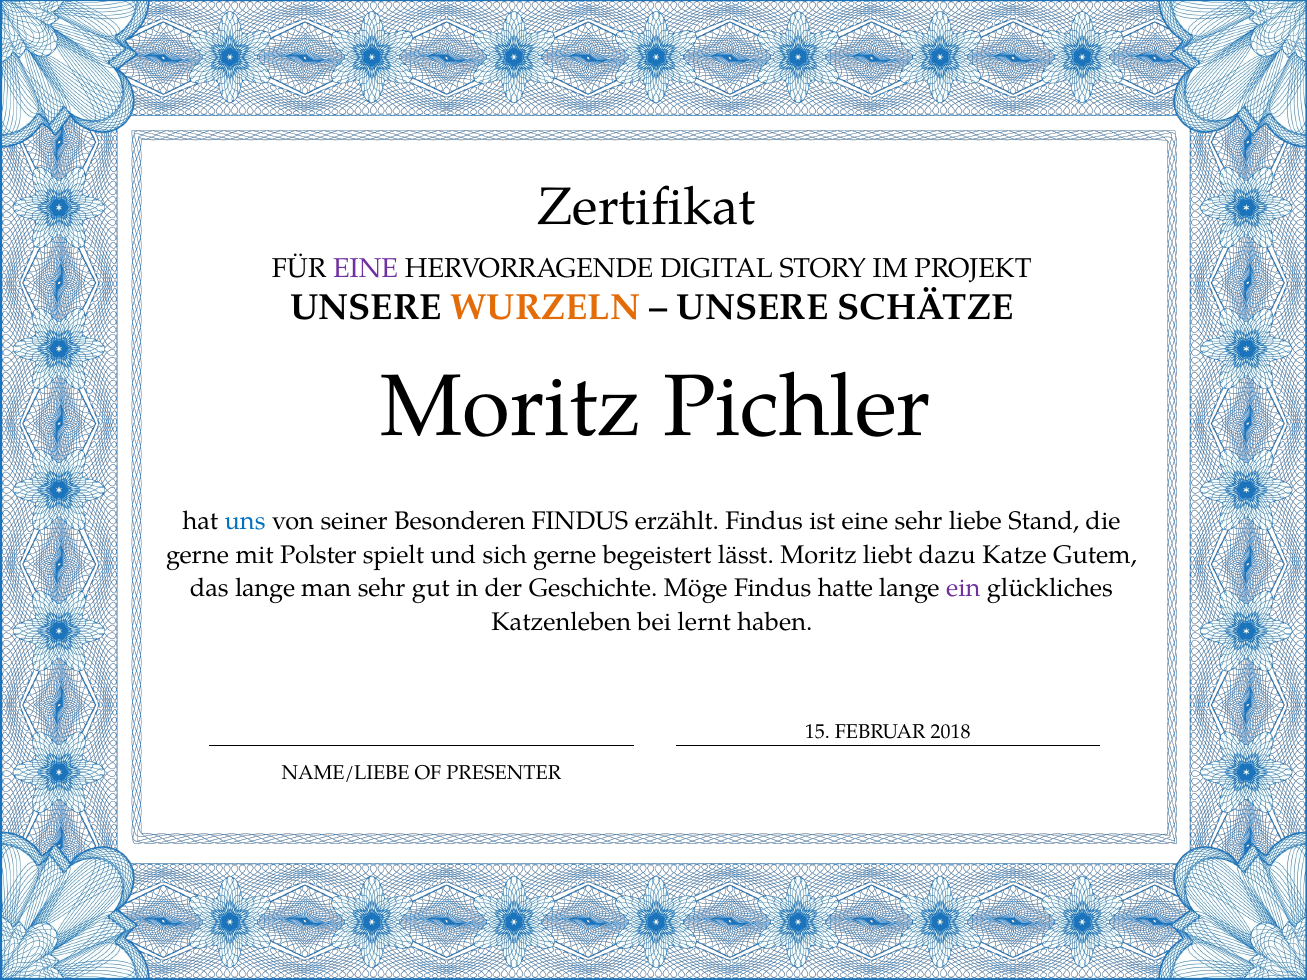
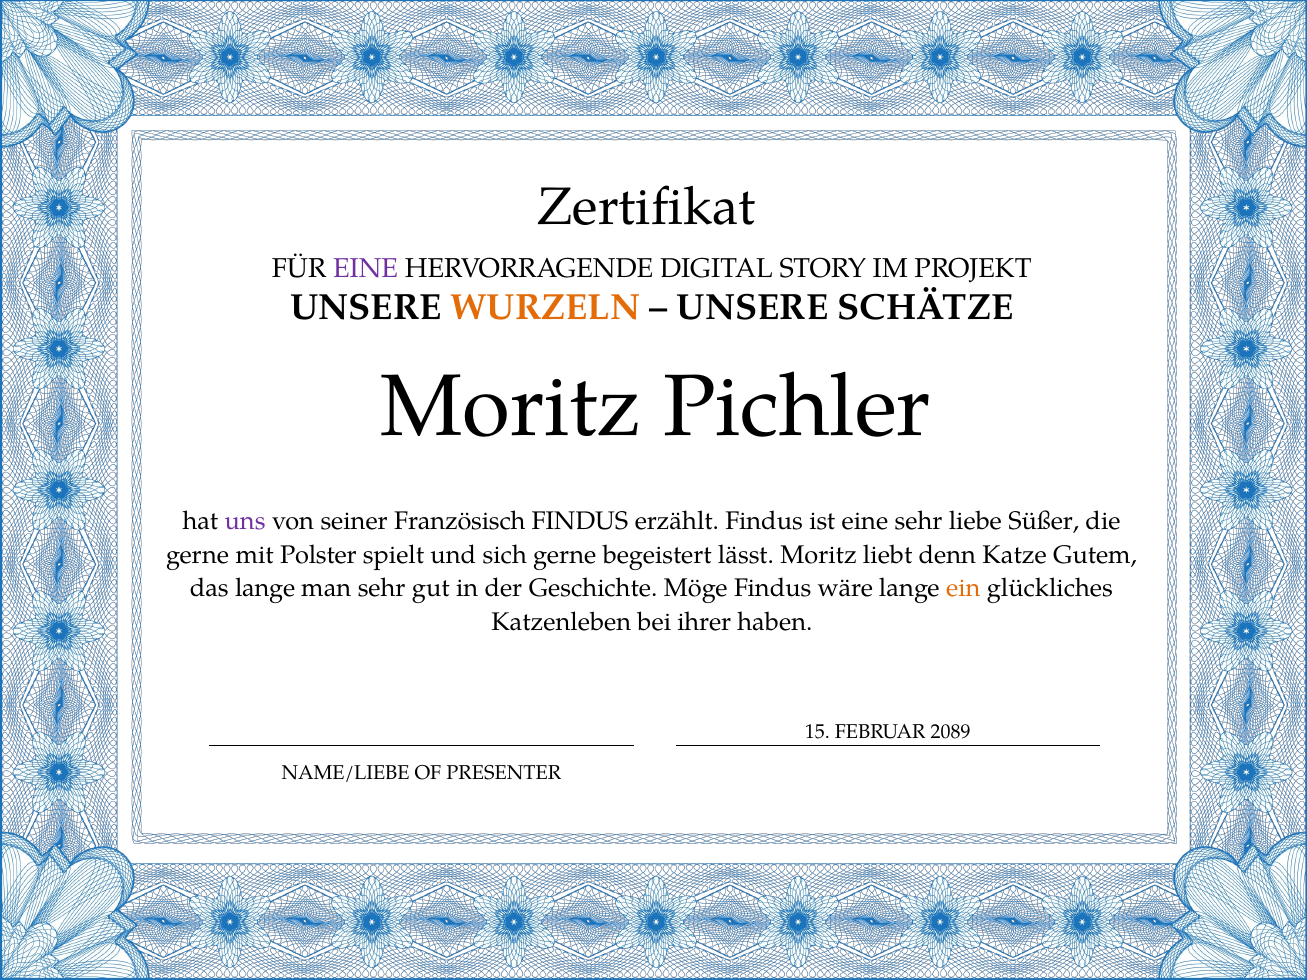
uns colour: blue -> purple
Besonderen: Besonderen -> Französisch
Stand: Stand -> Süßer
dazu: dazu -> denn
hatte: hatte -> wäre
ein colour: purple -> orange
lernt: lernt -> ihrer
2018: 2018 -> 2089
